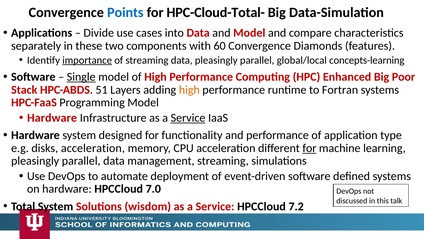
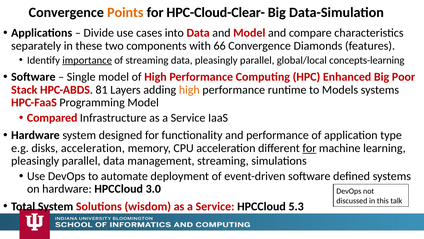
Points colour: blue -> orange
HPC-Cloud-Total-: HPC-Cloud-Total- -> HPC-Cloud-Clear-
60: 60 -> 66
Single underline: present -> none
51: 51 -> 81
Fortran: Fortran -> Models
Hardware at (52, 118): Hardware -> Compared
Service at (188, 118) underline: present -> none
7.0: 7.0 -> 3.0
7.2: 7.2 -> 5.3
